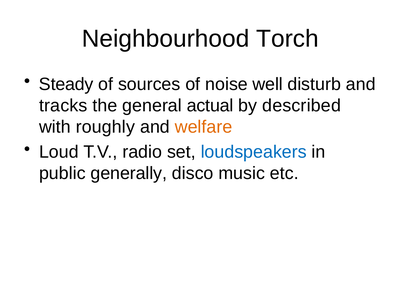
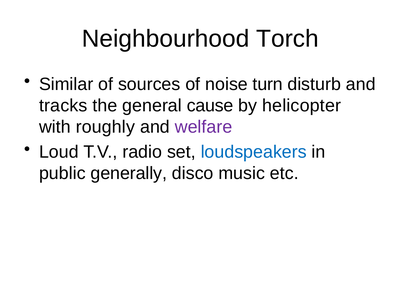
Steady: Steady -> Similar
well: well -> turn
actual: actual -> cause
described: described -> helicopter
welfare colour: orange -> purple
